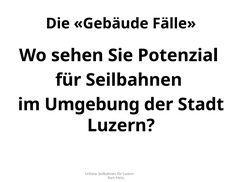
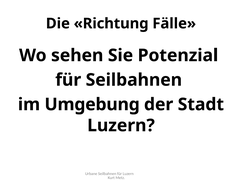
Gebäude: Gebäude -> Richtung
